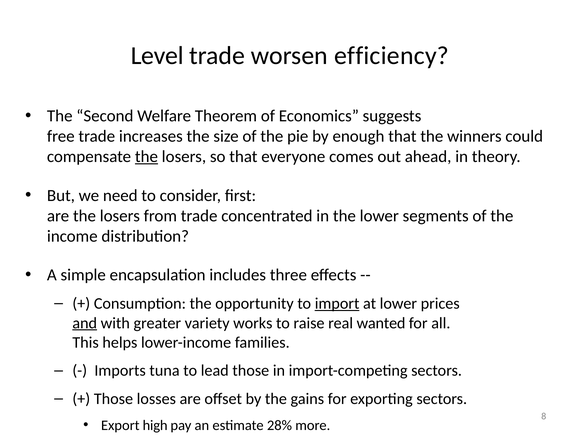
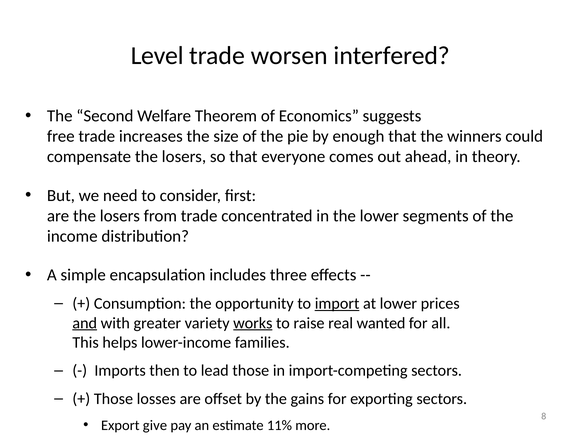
efficiency: efficiency -> interfered
the at (146, 157) underline: present -> none
works underline: none -> present
tuna: tuna -> then
high: high -> give
28%: 28% -> 11%
